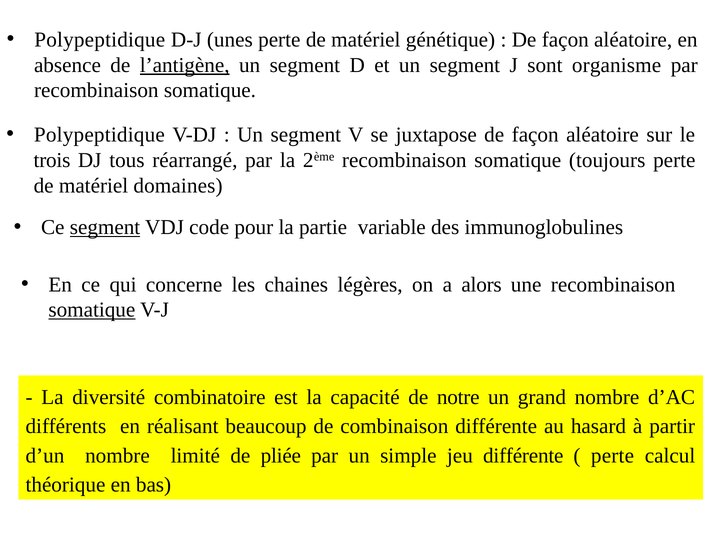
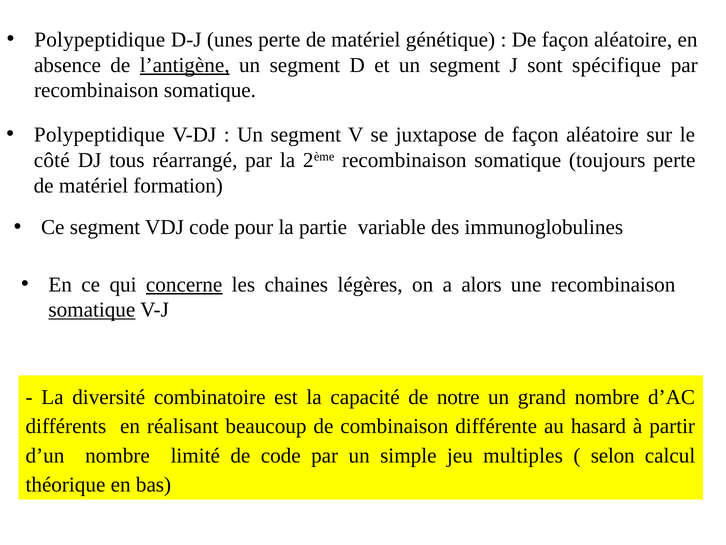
organisme: organisme -> spécifique
trois: trois -> côté
domaines: domaines -> formation
segment at (105, 227) underline: present -> none
concerne underline: none -> present
de pliée: pliée -> code
jeu différente: différente -> multiples
perte at (613, 455): perte -> selon
